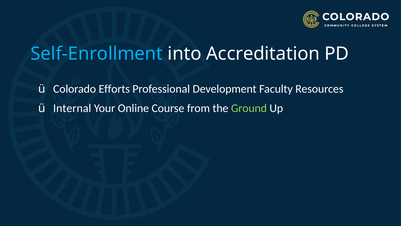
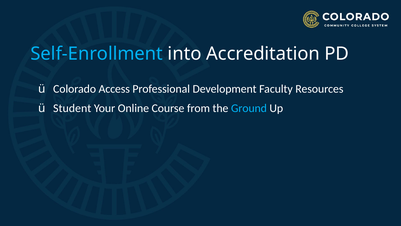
Efforts: Efforts -> Access
Internal: Internal -> Student
Ground colour: light green -> light blue
